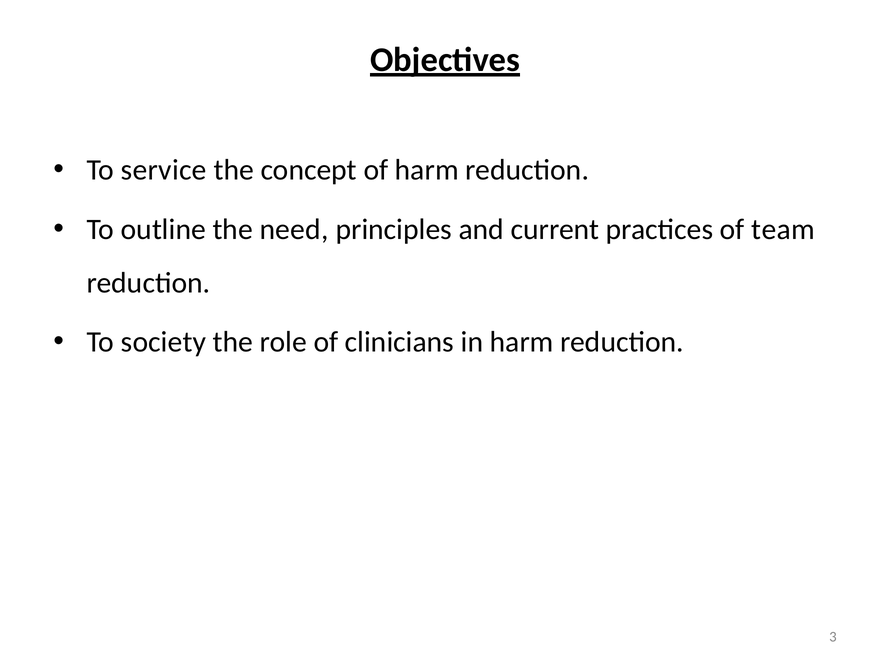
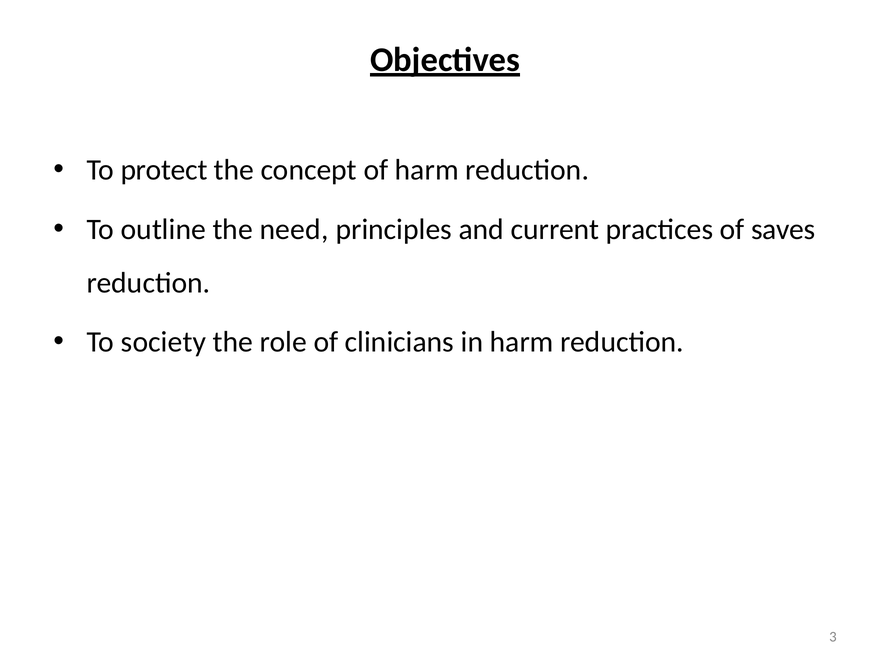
service: service -> protect
team: team -> saves
